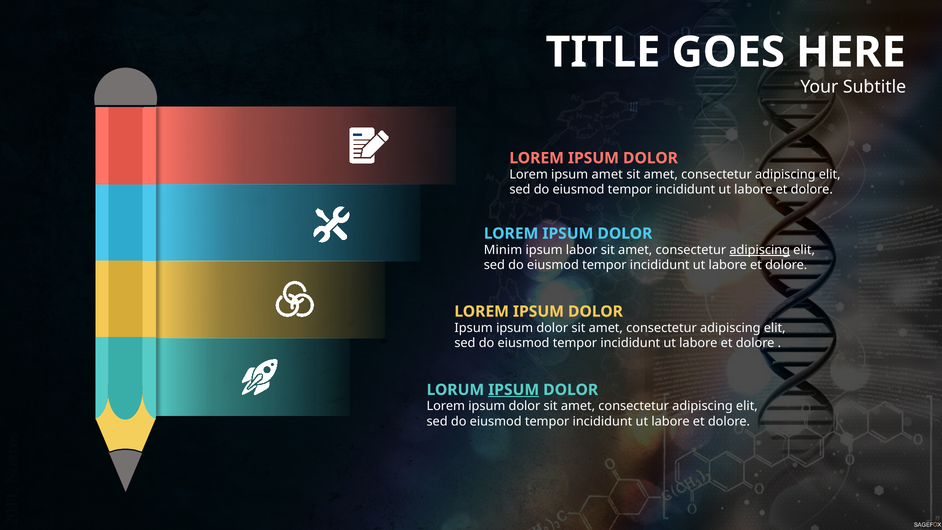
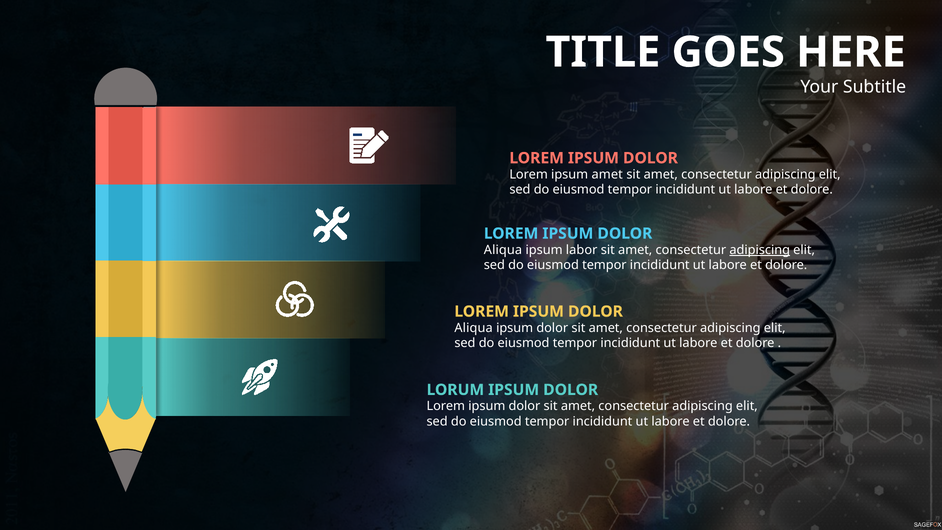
Minim at (503, 250): Minim -> Aliqua
Ipsum at (474, 328): Ipsum -> Aliqua
IPSUM at (514, 390) underline: present -> none
